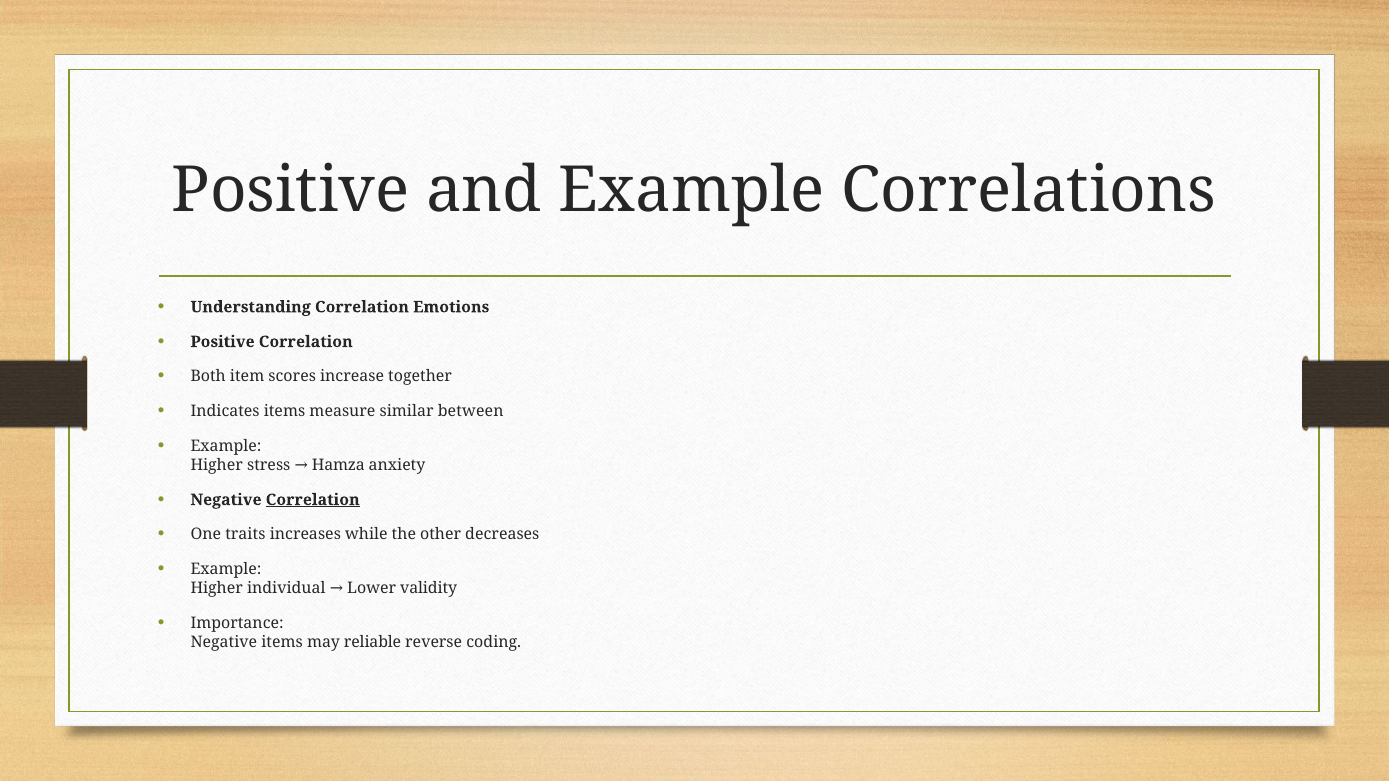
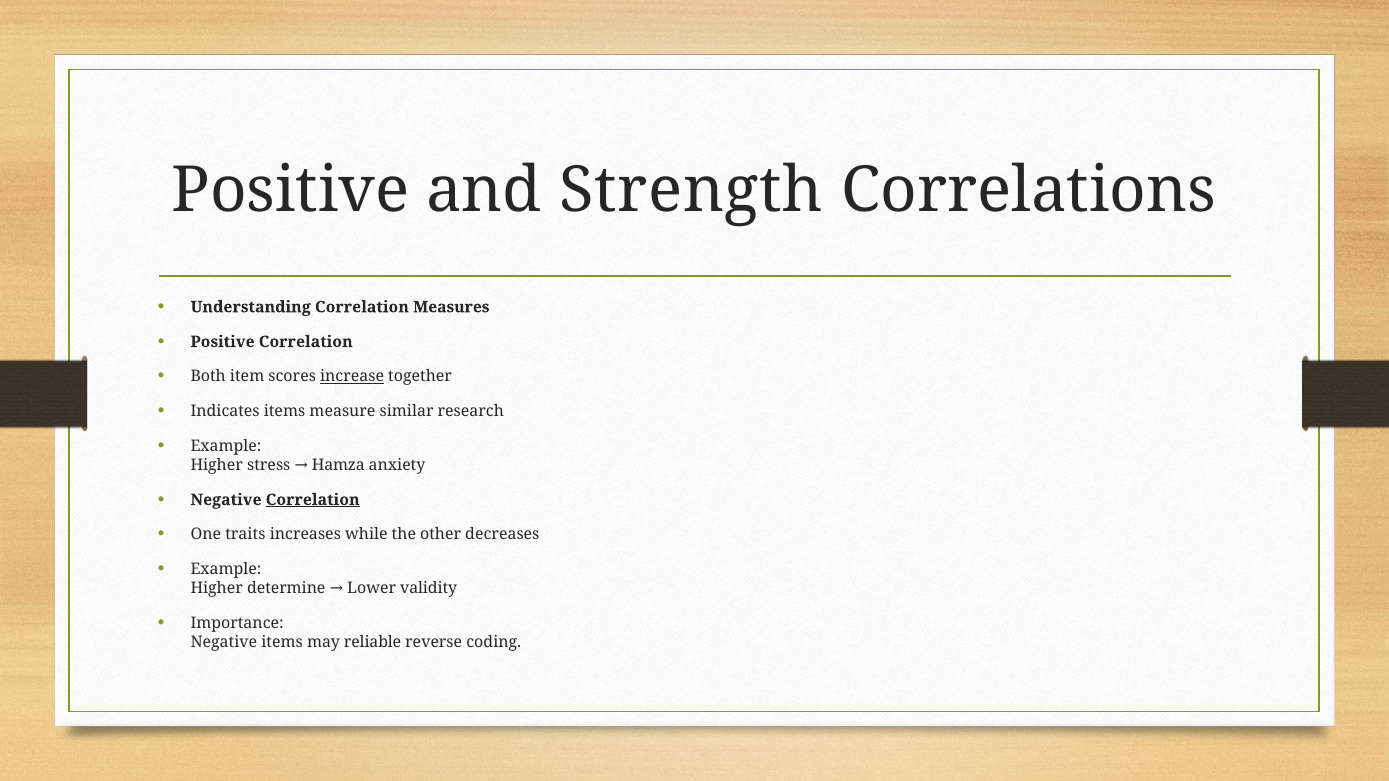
and Example: Example -> Strength
Emotions: Emotions -> Measures
increase underline: none -> present
between: between -> research
individual: individual -> determine
